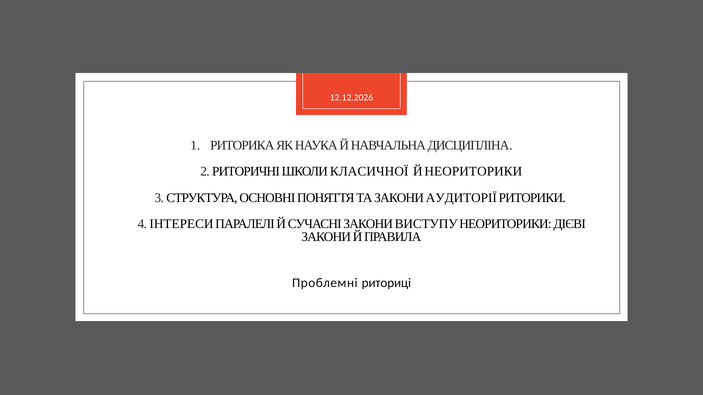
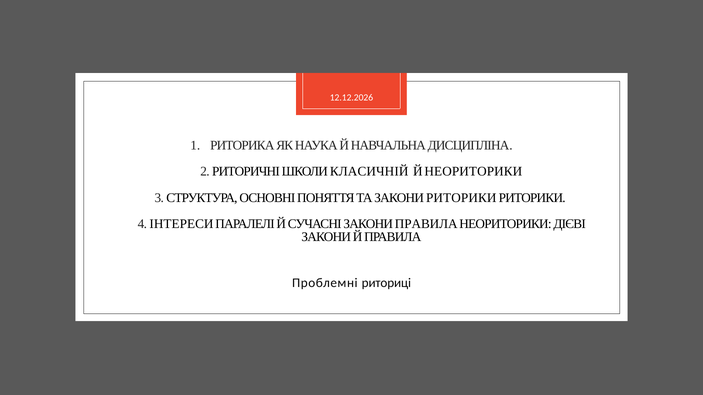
КЛАСИЧНОЇ: КЛАСИЧНОЇ -> КЛАСИЧНІЙ
ЗАКОНИ АУДИТОРІЇ: АУДИТОРІЇ -> РИТОРИКИ
ЗАКОНИ ВИСТУПУ: ВИСТУПУ -> ПРАВИЛА
